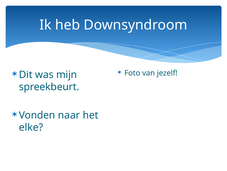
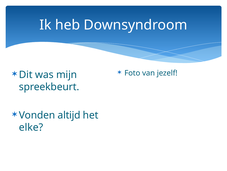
naar: naar -> altijd
